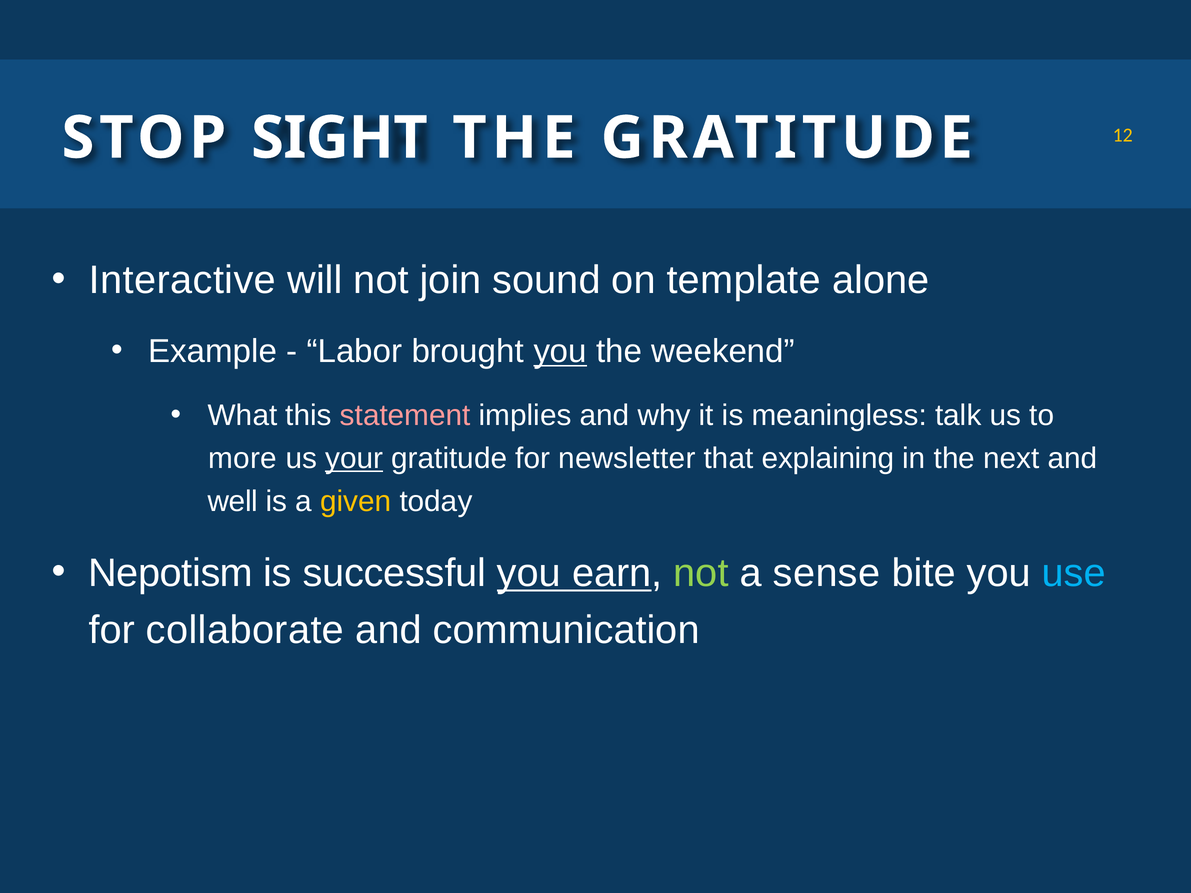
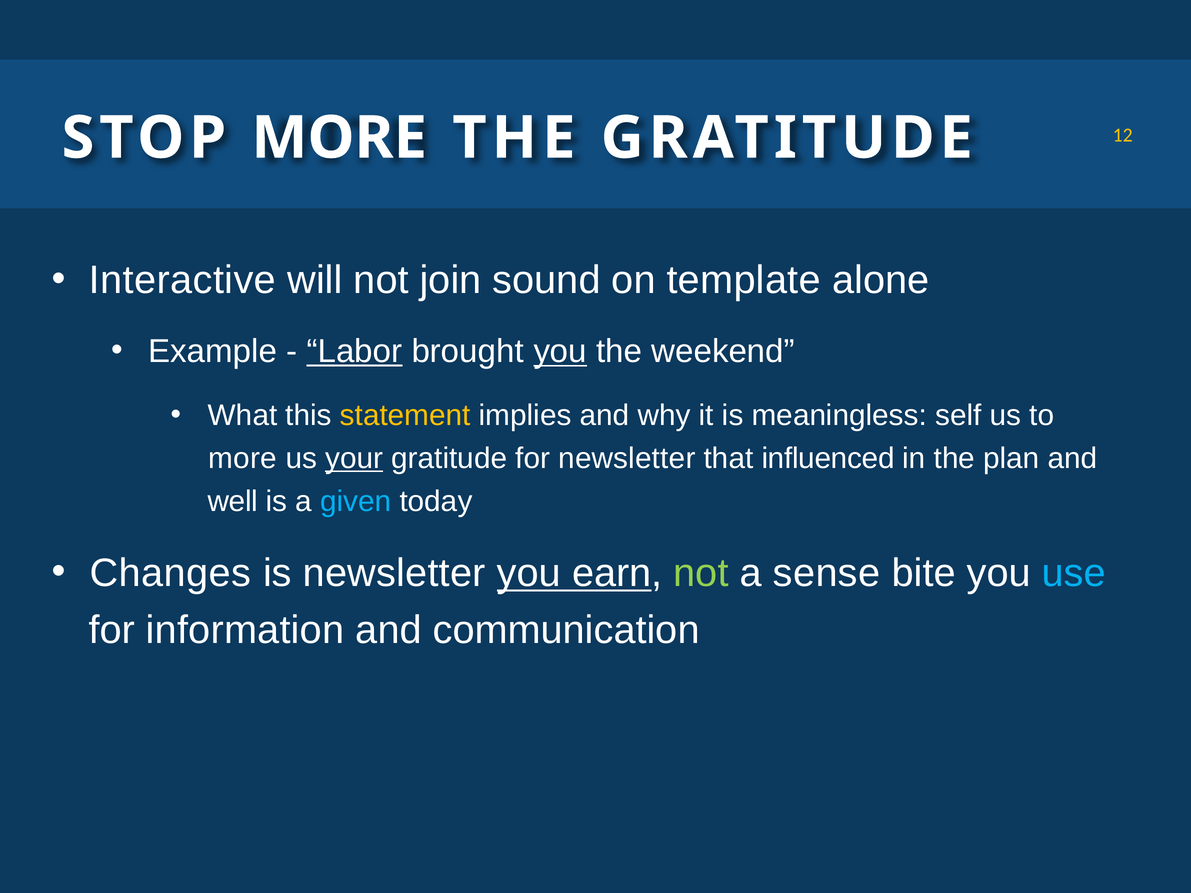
STOP SIGHT: SIGHT -> MORE
Labor underline: none -> present
statement colour: pink -> yellow
talk: talk -> self
explaining: explaining -> influenced
next: next -> plan
given colour: yellow -> light blue
Nepotism: Nepotism -> Changes
is successful: successful -> newsletter
collaborate: collaborate -> information
